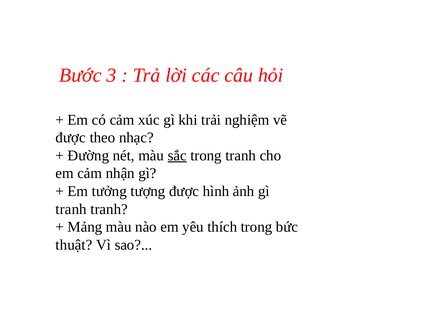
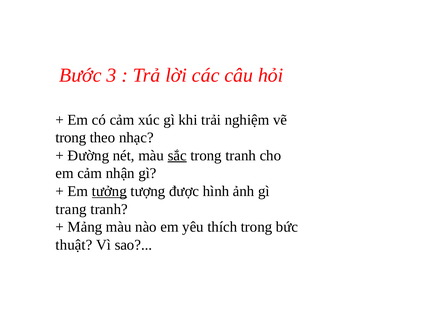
được at (71, 137): được -> trong
tưởng underline: none -> present
tranh at (71, 209): tranh -> trang
